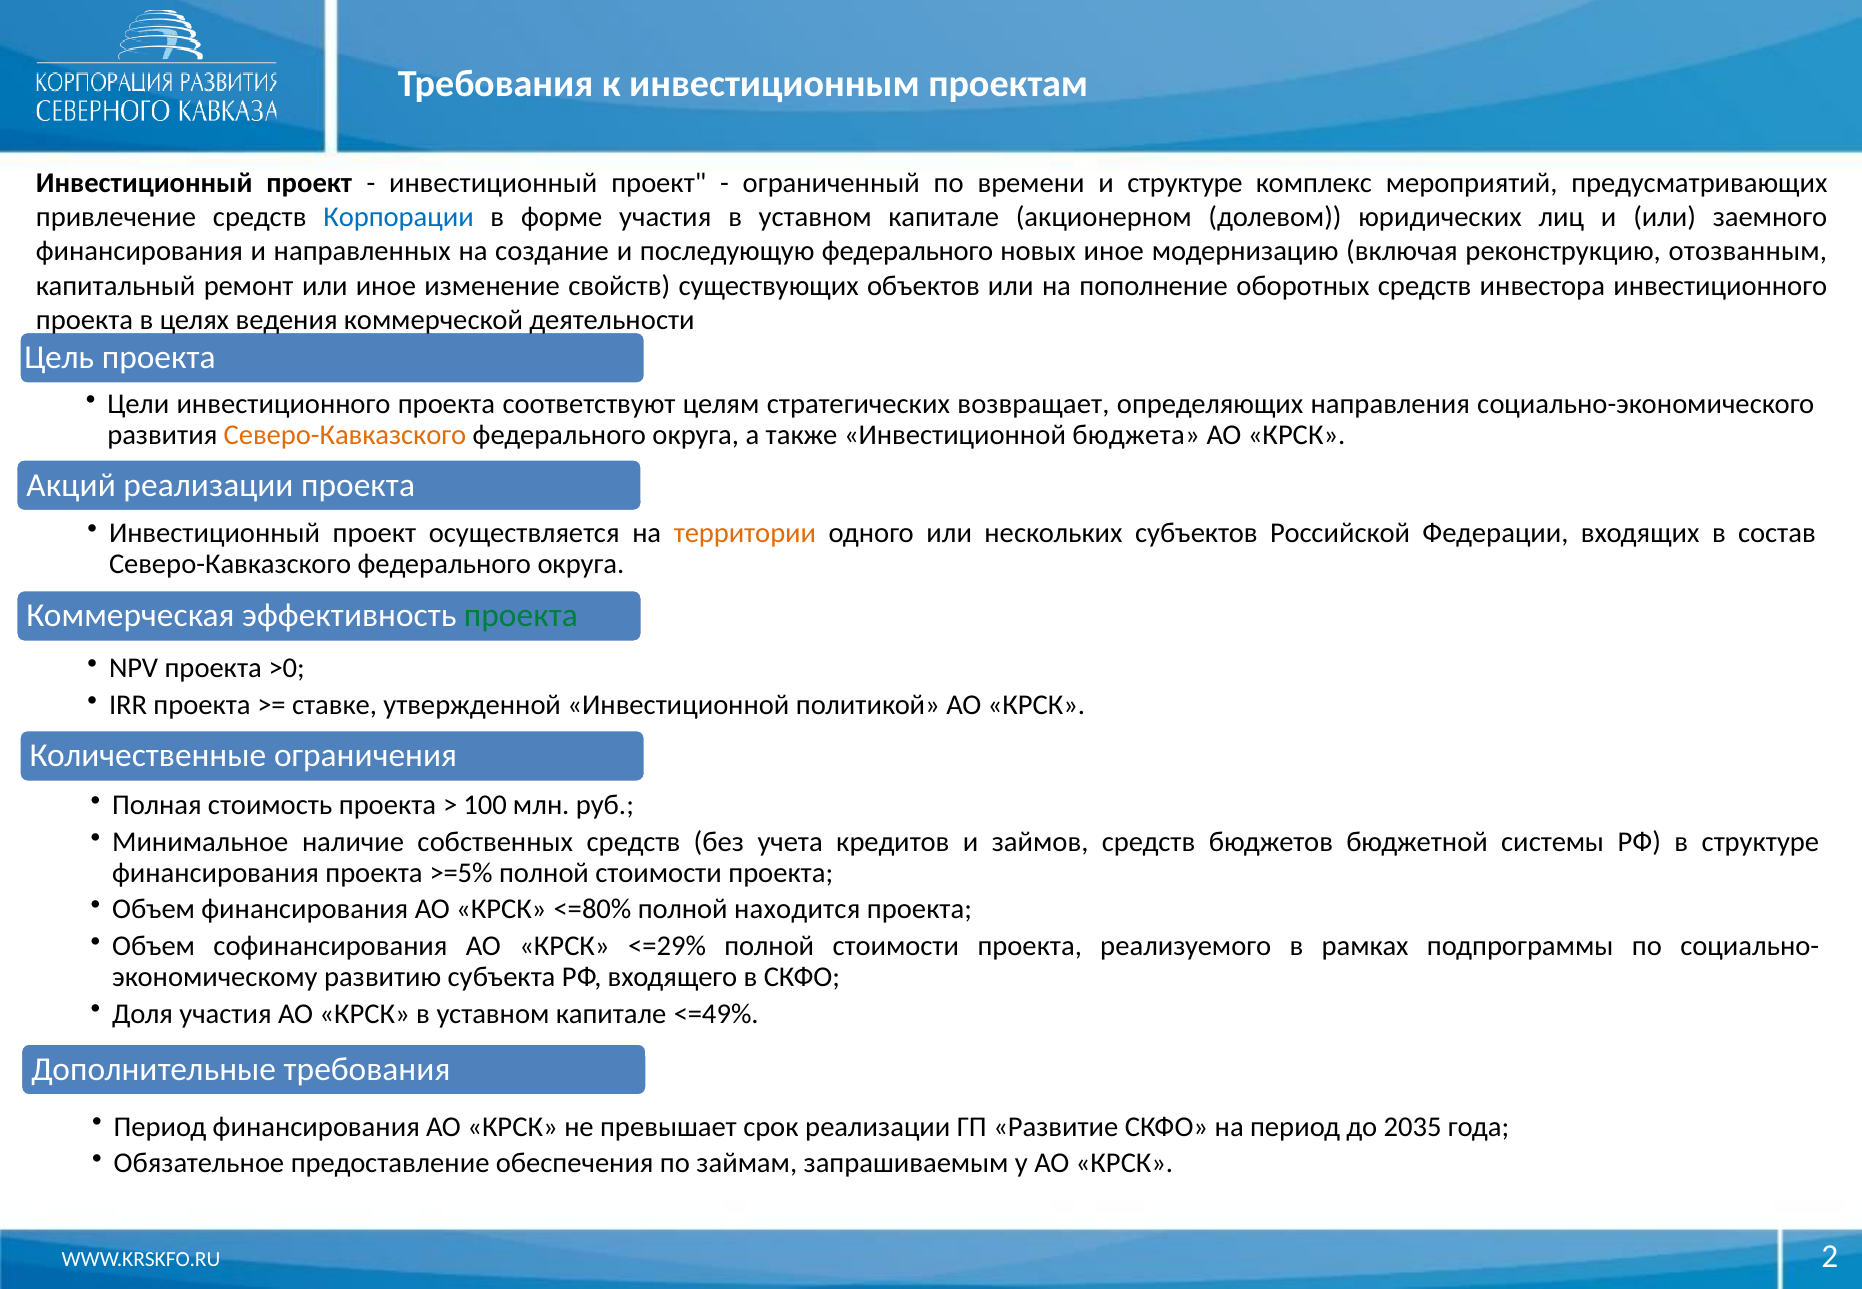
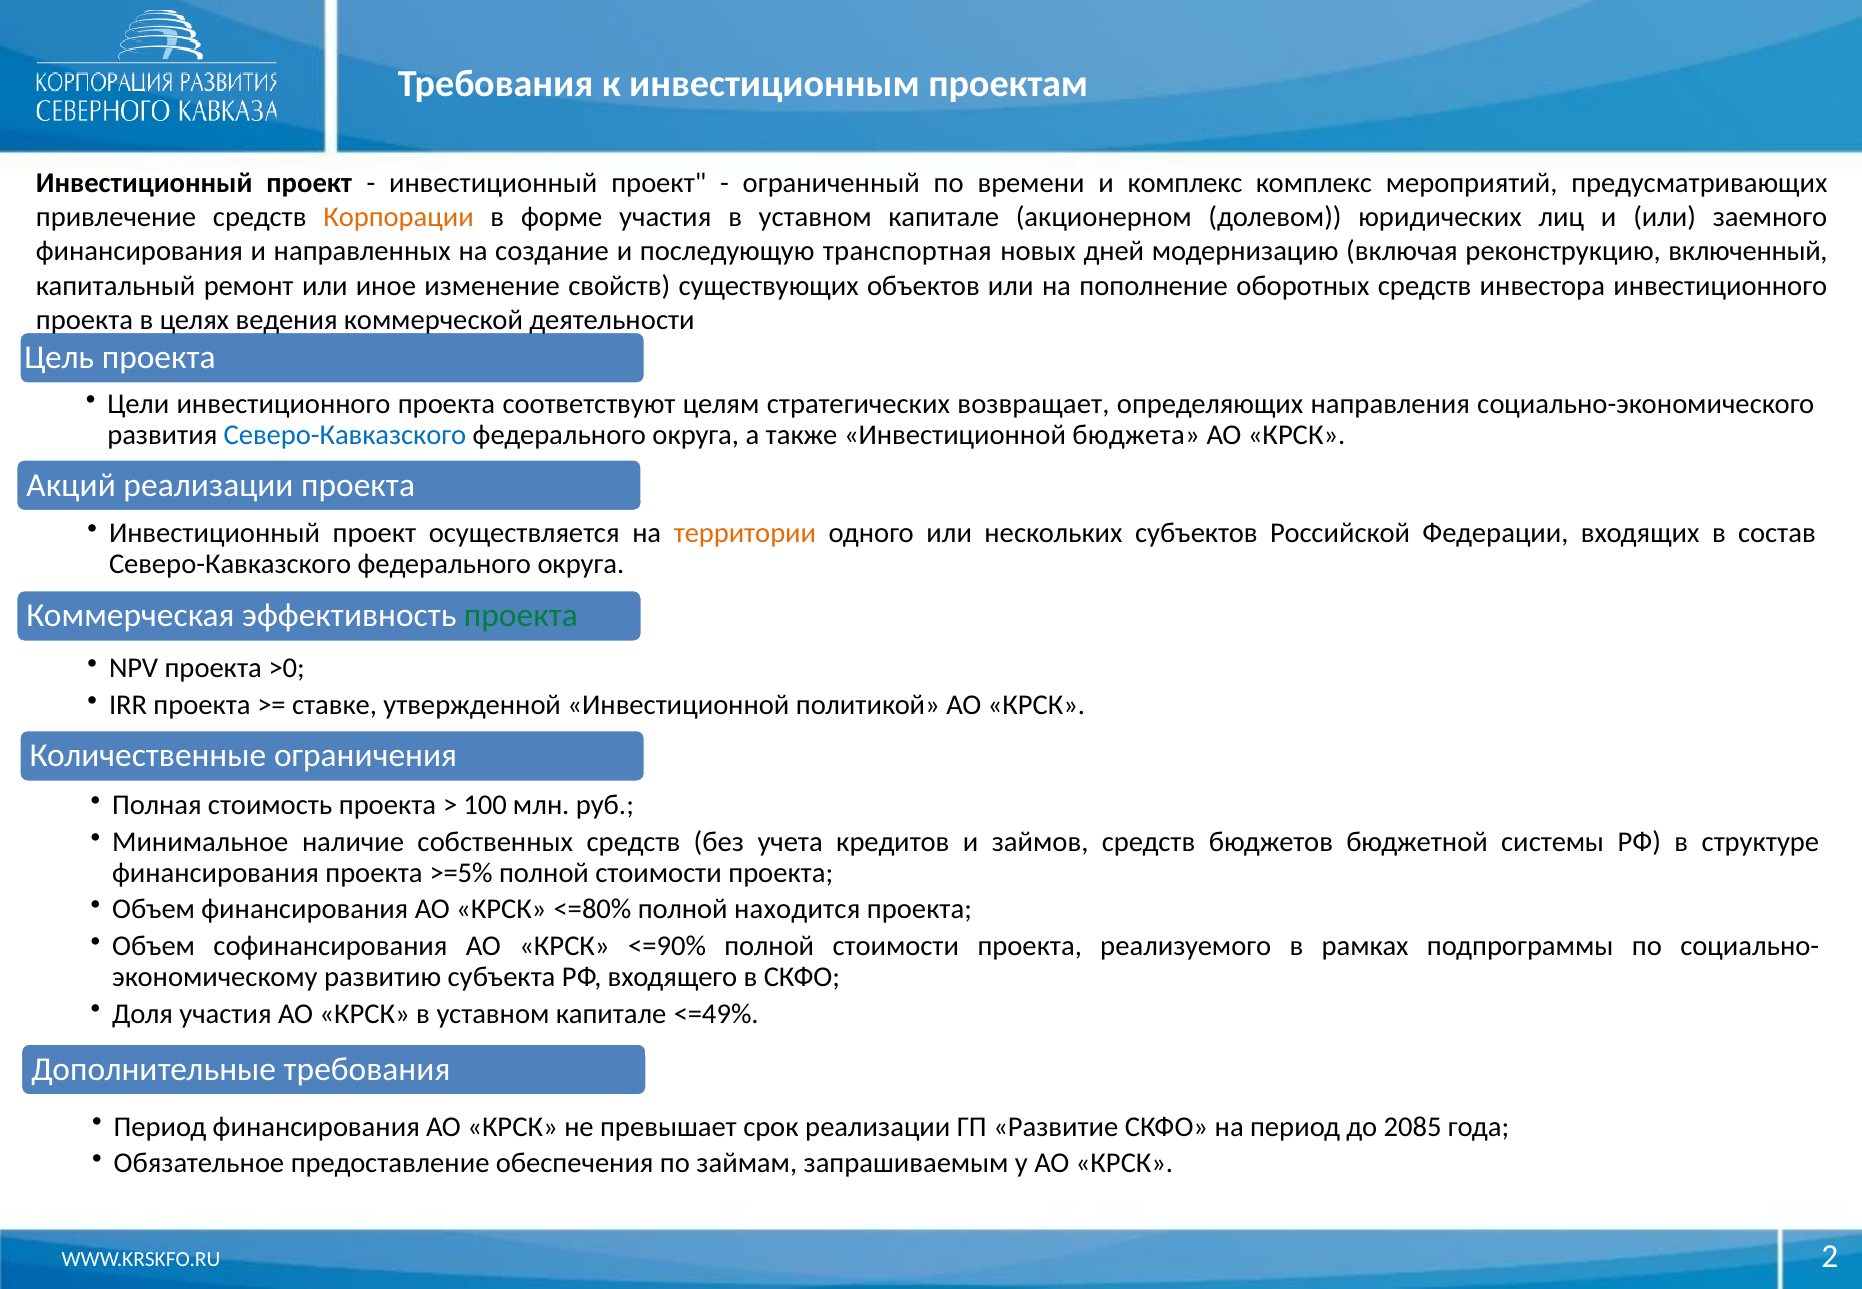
и структуре: структуре -> комплекс
Корпорации colour: blue -> orange
последующую федерального: федерального -> транспортная
новых иное: иное -> дней
отозванным: отозванным -> включенный
Северо-Кавказского at (345, 435) colour: orange -> blue
<=29%: <=29% -> <=90%
2035: 2035 -> 2085
